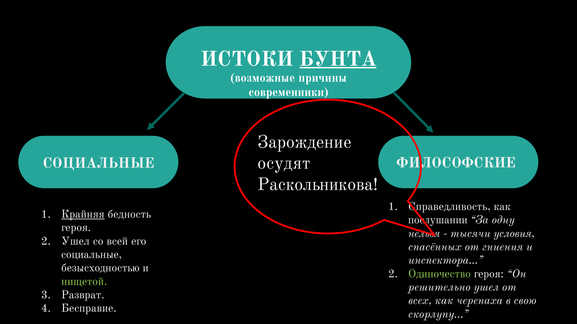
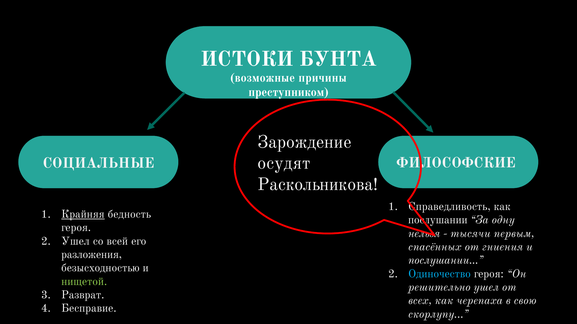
БУНТА underline: present -> none
современники: современники -> преступником
условия: условия -> первым
социальные at (92, 255): социальные -> разложения
инспектора at (446, 261): инспектора -> послушании
Одиночество colour: light green -> light blue
